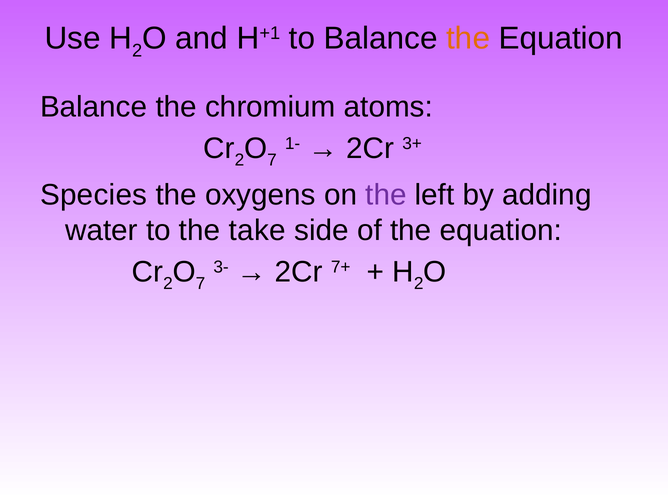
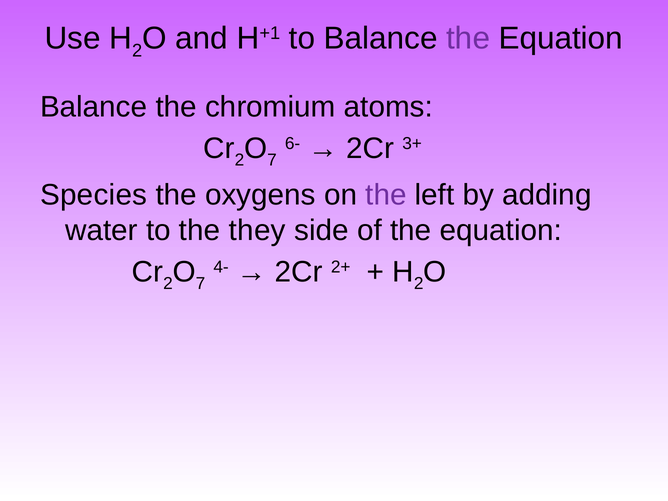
the at (468, 39) colour: orange -> purple
1-: 1- -> 6-
take: take -> they
3-: 3- -> 4-
7+: 7+ -> 2+
